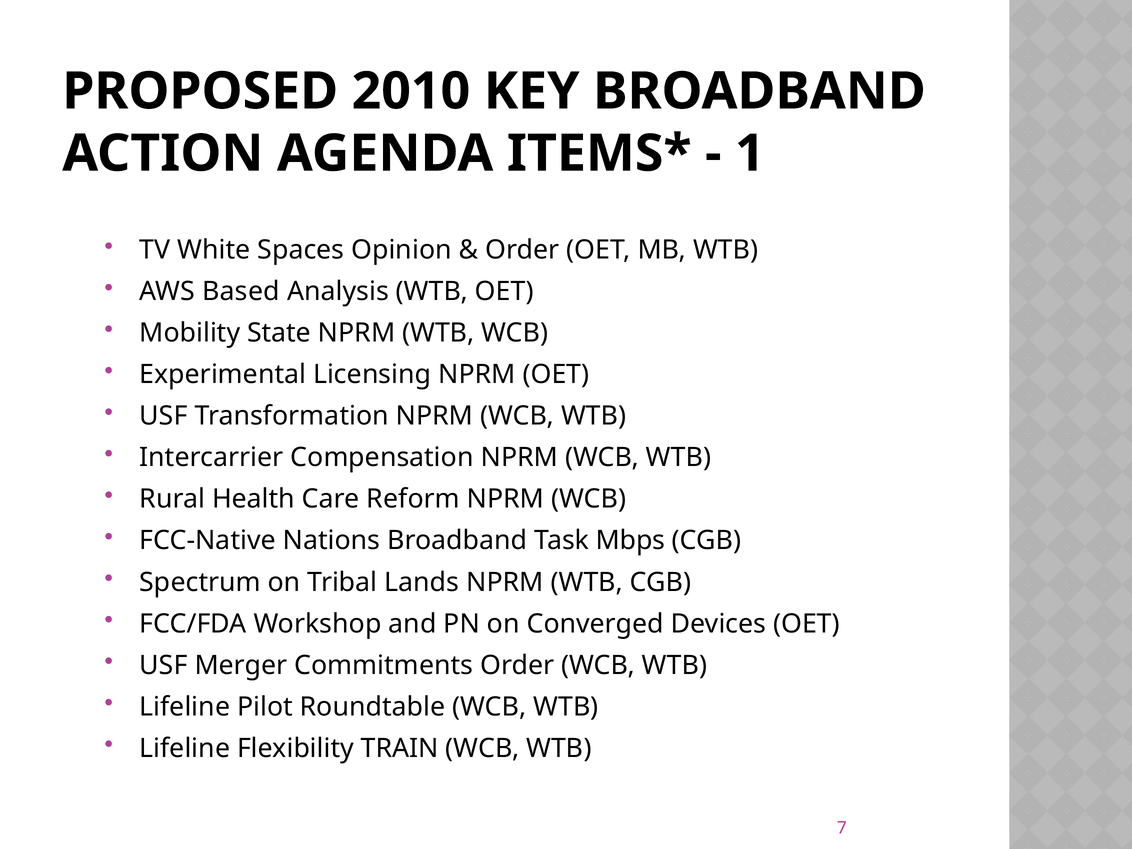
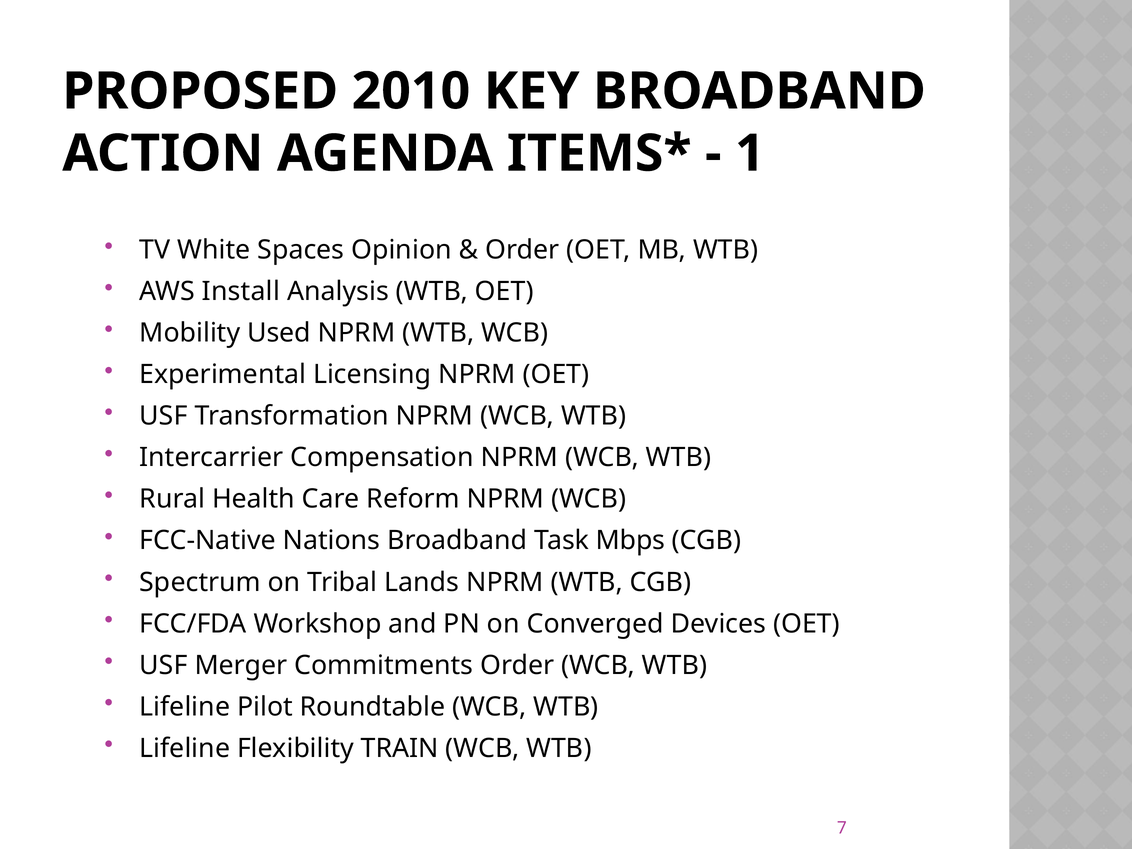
Based: Based -> Install
State: State -> Used
